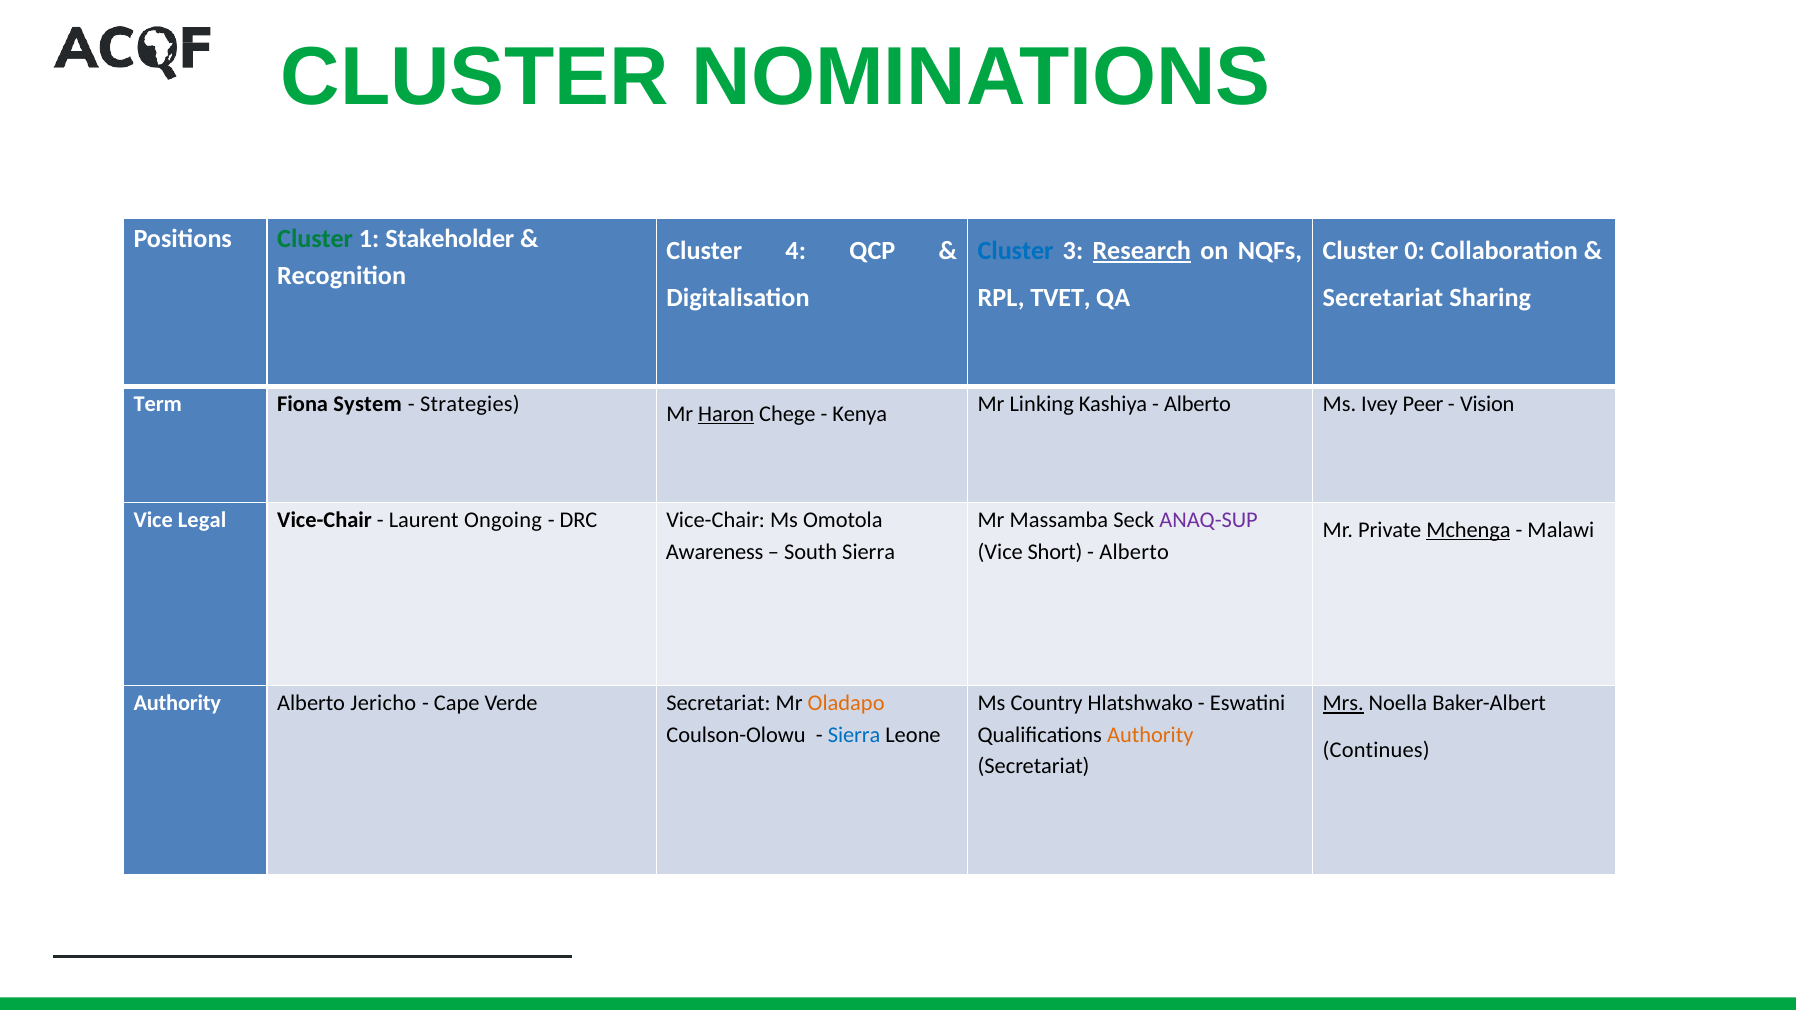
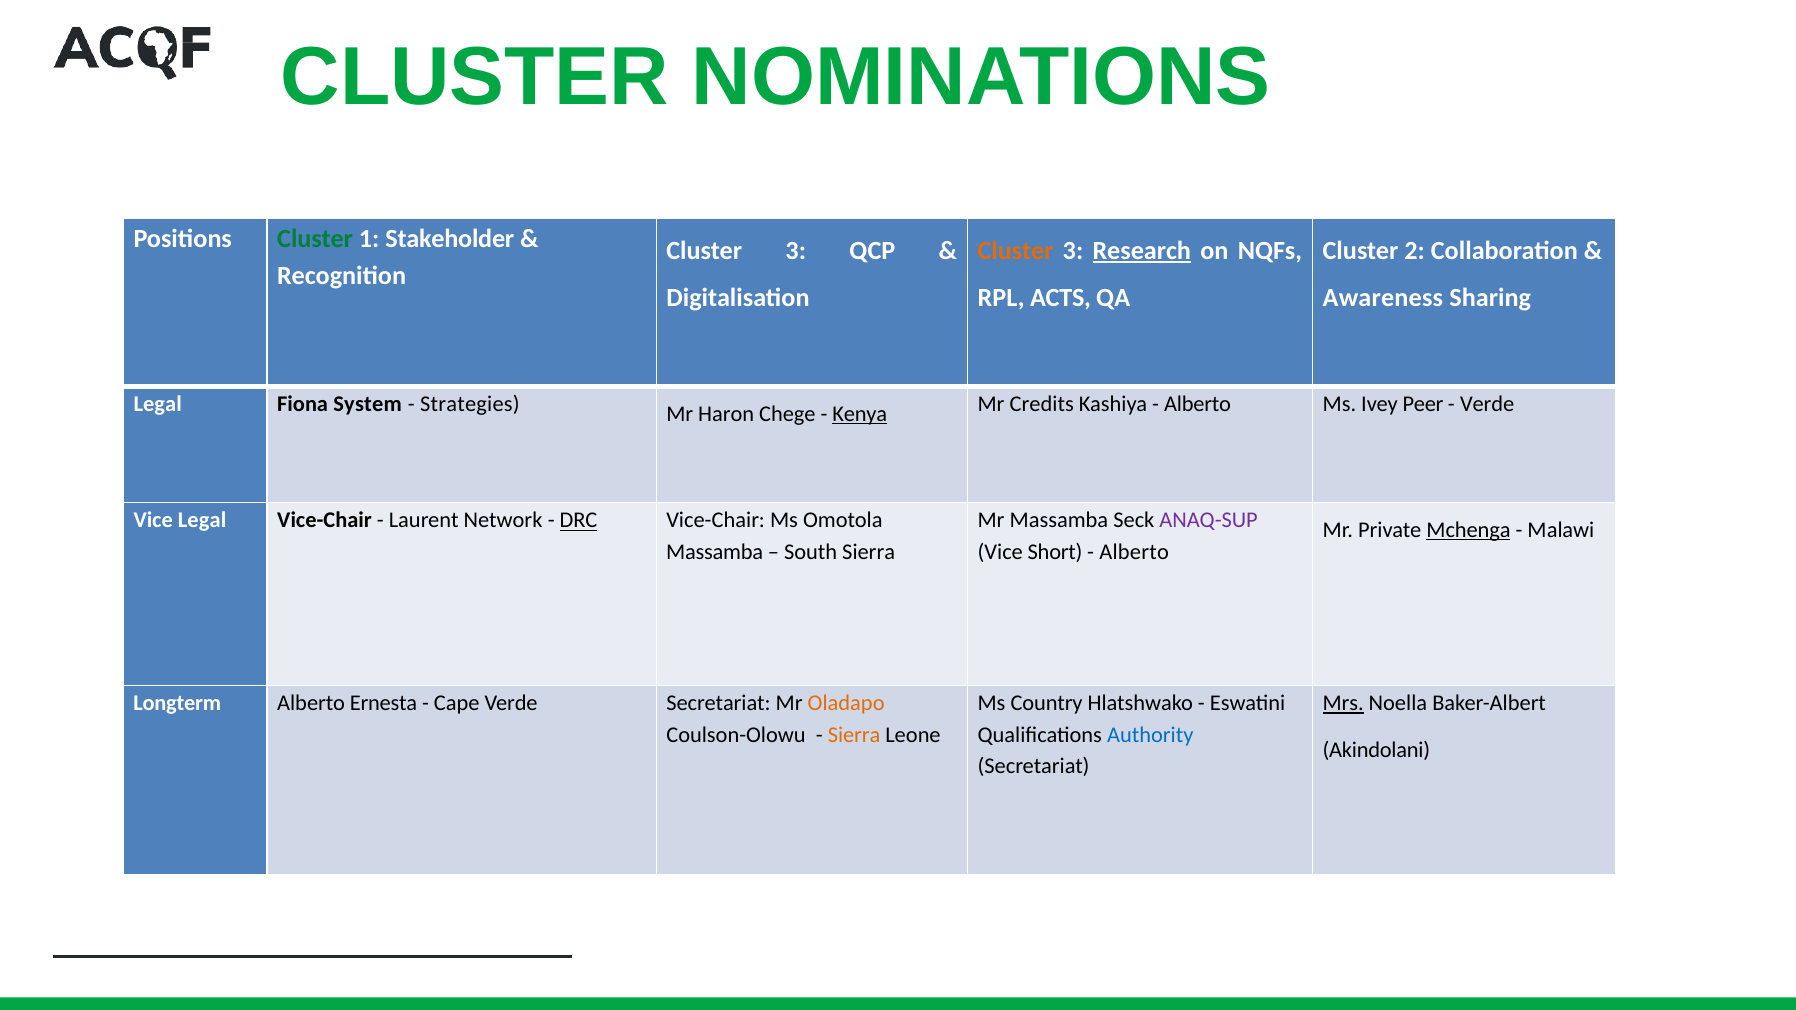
4 at (796, 251): 4 -> 3
Cluster at (1016, 251) colour: blue -> orange
0: 0 -> 2
TVET: TVET -> ACTS
Secretariat at (1383, 298): Secretariat -> Awareness
Term at (158, 404): Term -> Legal
Haron underline: present -> none
Kenya underline: none -> present
Linking: Linking -> Credits
Vision at (1487, 404): Vision -> Verde
Ongoing: Ongoing -> Network
DRC underline: none -> present
Awareness at (715, 552): Awareness -> Massamba
Authority at (177, 704): Authority -> Longterm
Jericho: Jericho -> Ernesta
Sierra at (854, 735) colour: blue -> orange
Authority at (1150, 735) colour: orange -> blue
Continues: Continues -> Akindolani
